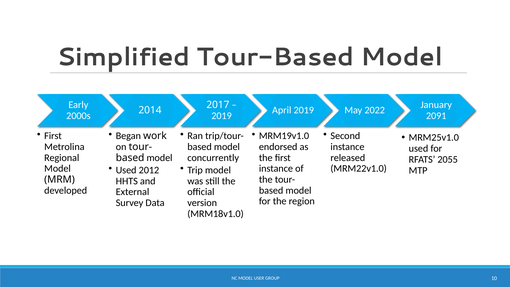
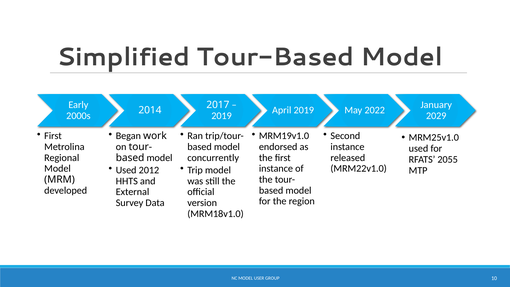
2091: 2091 -> 2029
